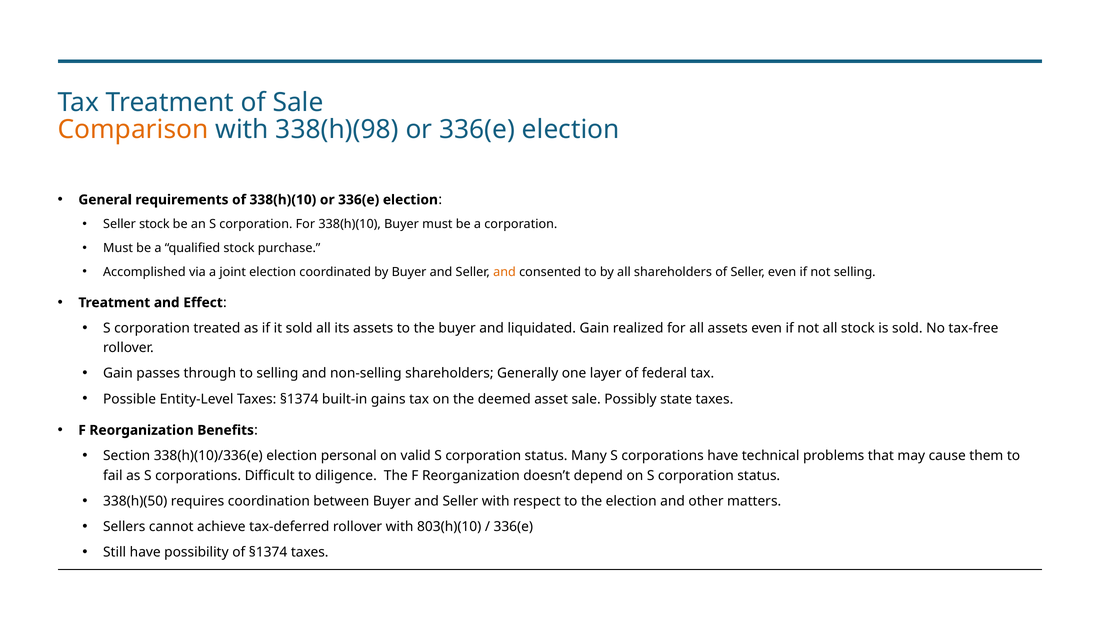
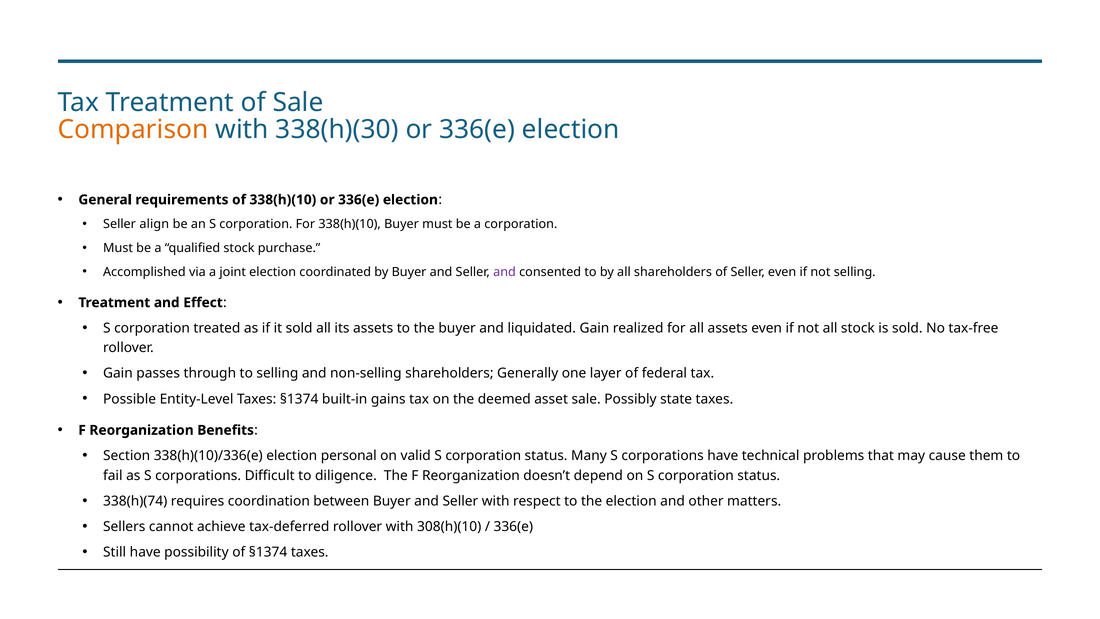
338(h)(98: 338(h)(98 -> 338(h)(30
Seller stock: stock -> align
and at (505, 272) colour: orange -> purple
338(h)(50: 338(h)(50 -> 338(h)(74
803(h)(10: 803(h)(10 -> 308(h)(10
